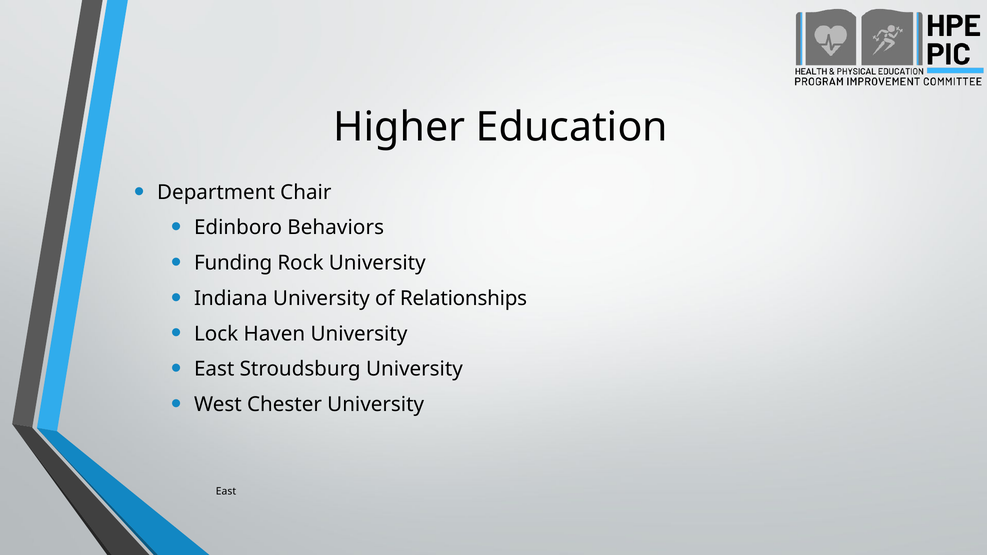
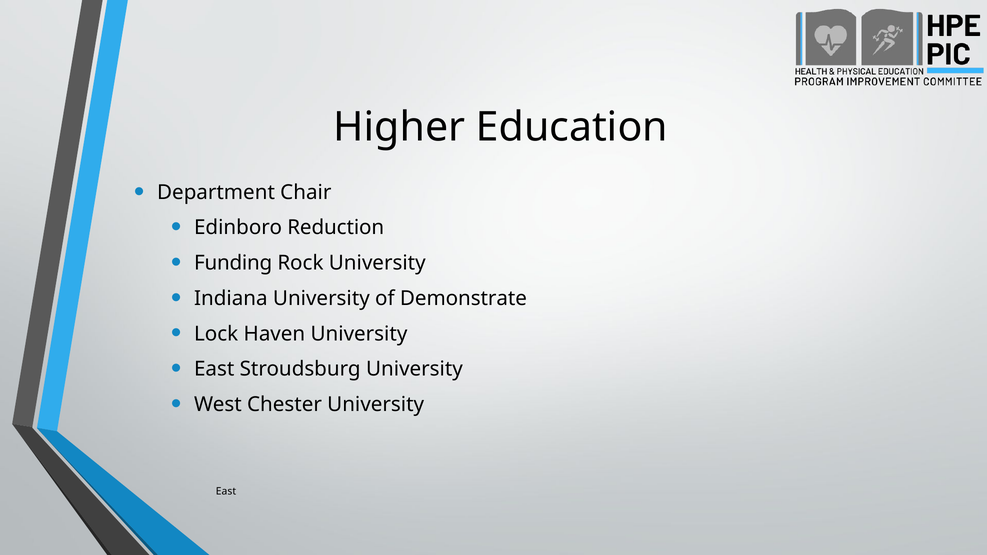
Behaviors: Behaviors -> Reduction
Relationships: Relationships -> Demonstrate
